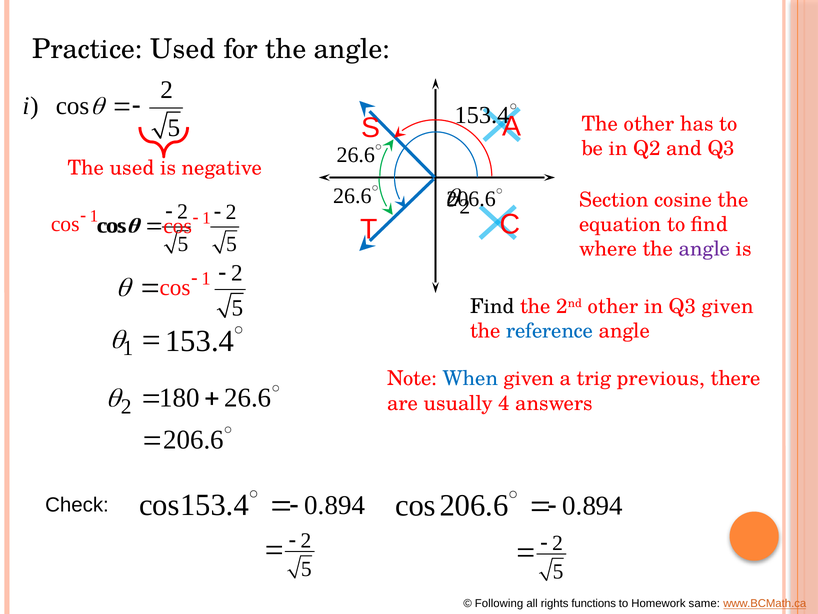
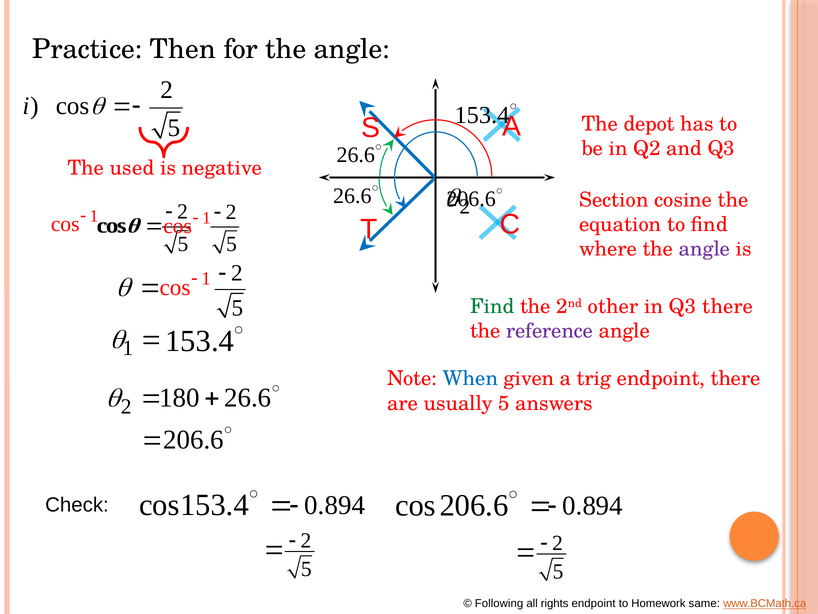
Practice Used: Used -> Then
The other: other -> depot
Find at (492, 306) colour: black -> green
Q3 given: given -> there
reference colour: blue -> purple
trig previous: previous -> endpoint
usually 4: 4 -> 5
rights functions: functions -> endpoint
